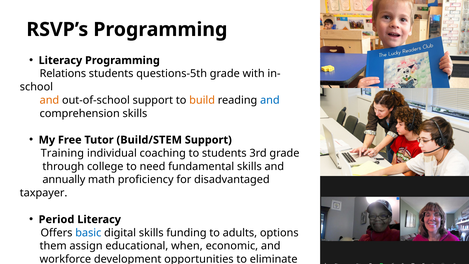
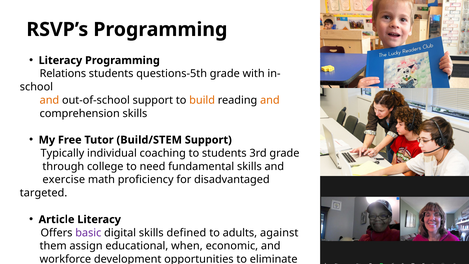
and at (270, 100) colour: blue -> orange
Training: Training -> Typically
annually: annually -> exercise
taxpayer: taxpayer -> targeted
Period: Period -> Article
basic colour: blue -> purple
funding: funding -> defined
options: options -> against
